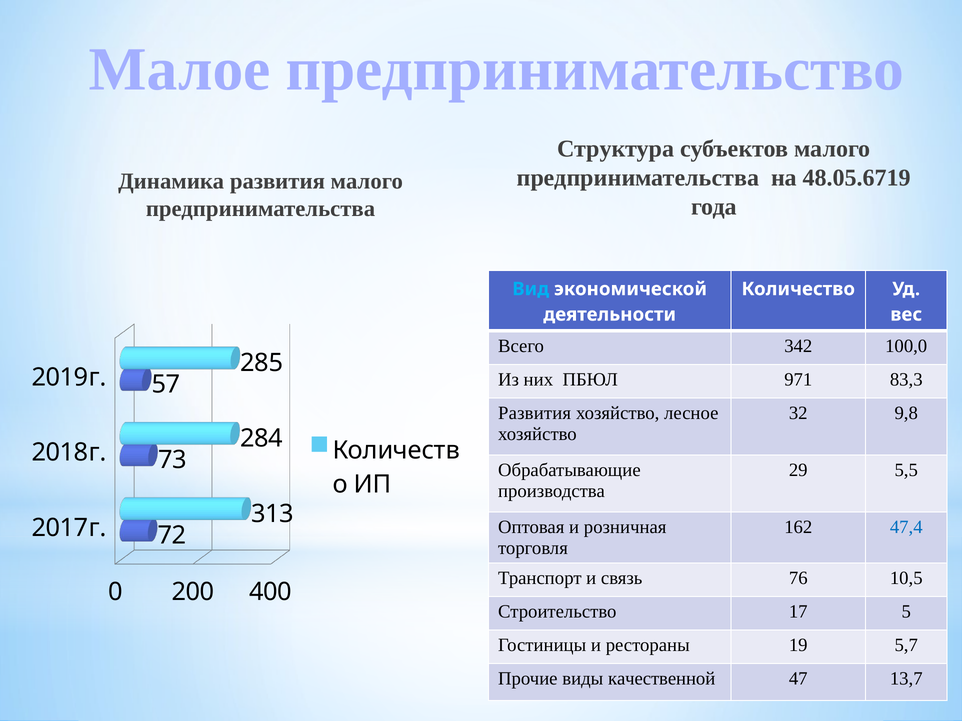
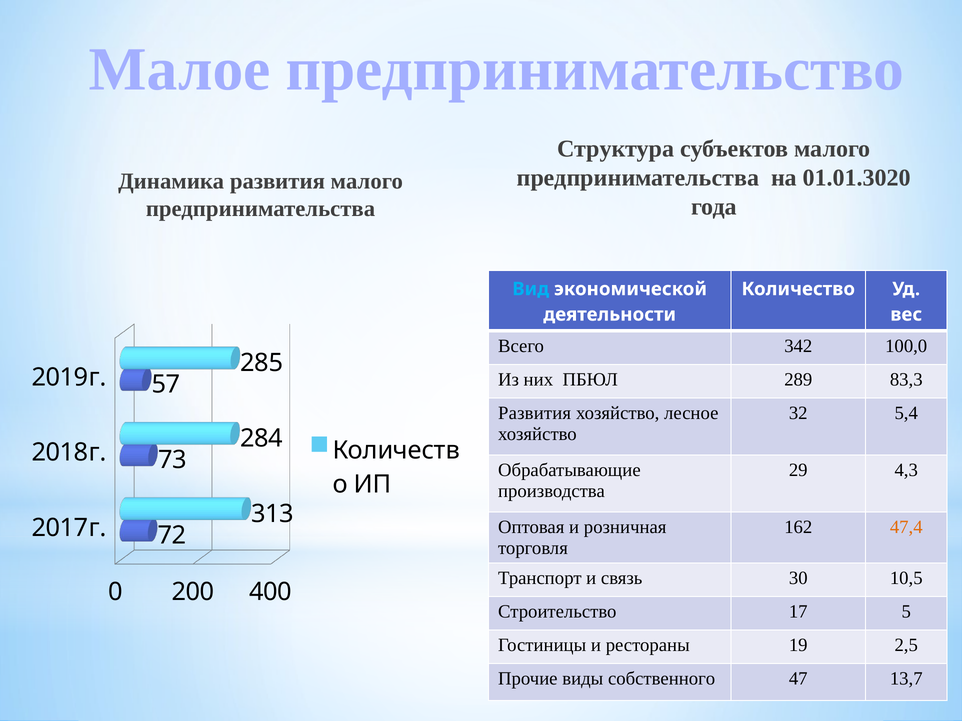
48.05.6719: 48.05.6719 -> 01.01.3020
971: 971 -> 289
9,8: 9,8 -> 5,4
5,5: 5,5 -> 4,3
47,4 colour: blue -> orange
76: 76 -> 30
5,7: 5,7 -> 2,5
качественной: качественной -> собственного
